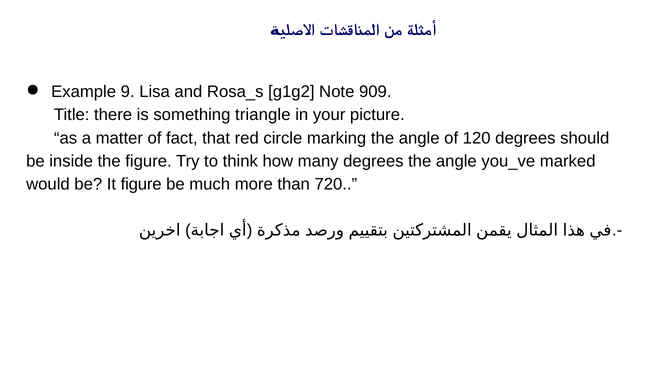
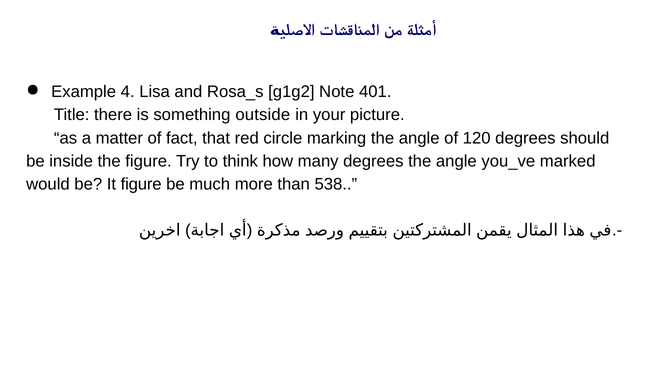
9: 9 -> 4
909: 909 -> 401
triangle: triangle -> outside
720: 720 -> 538
